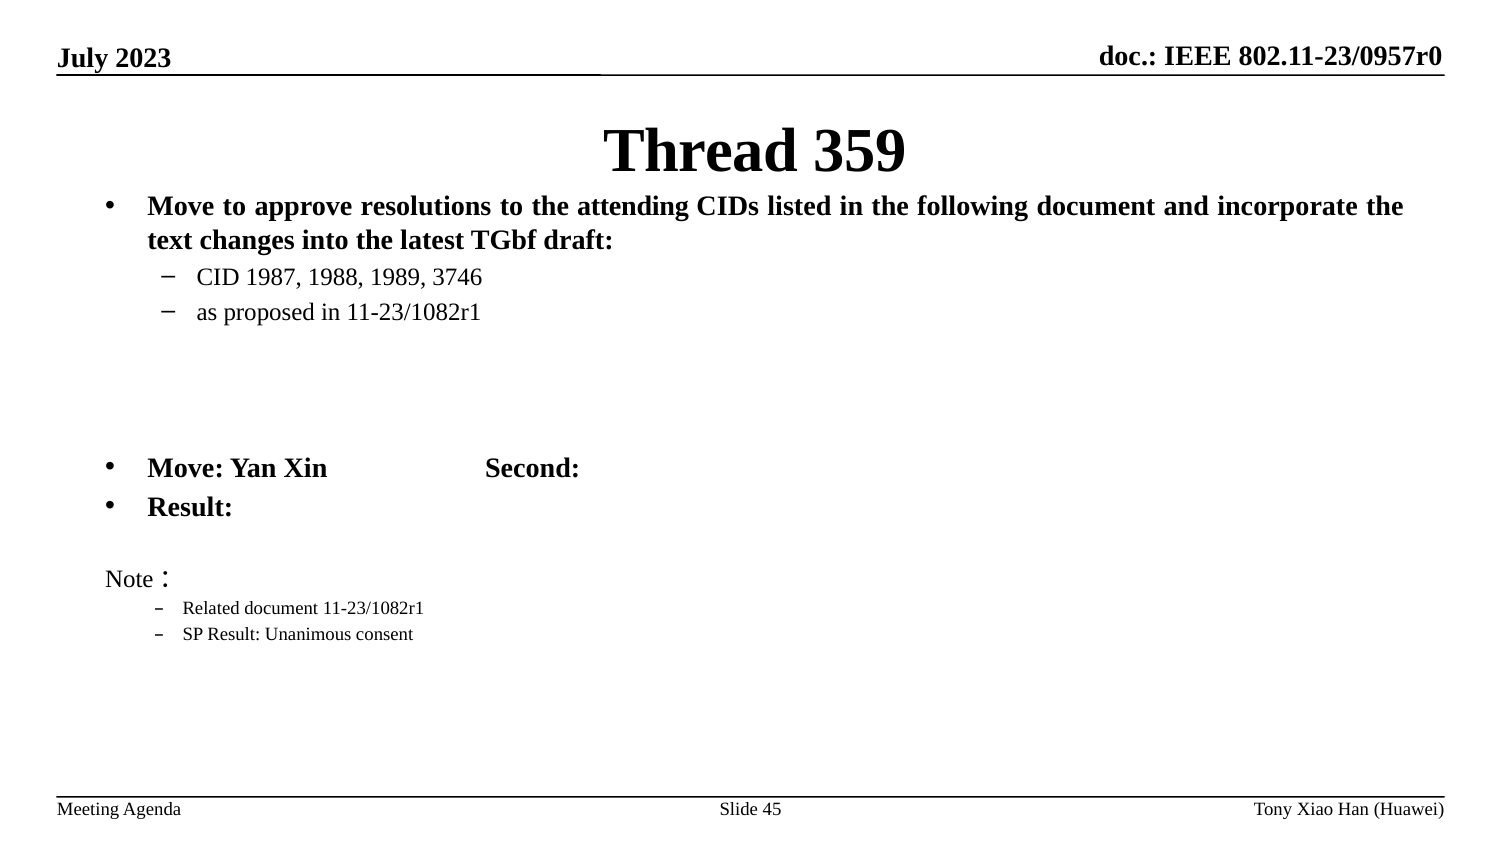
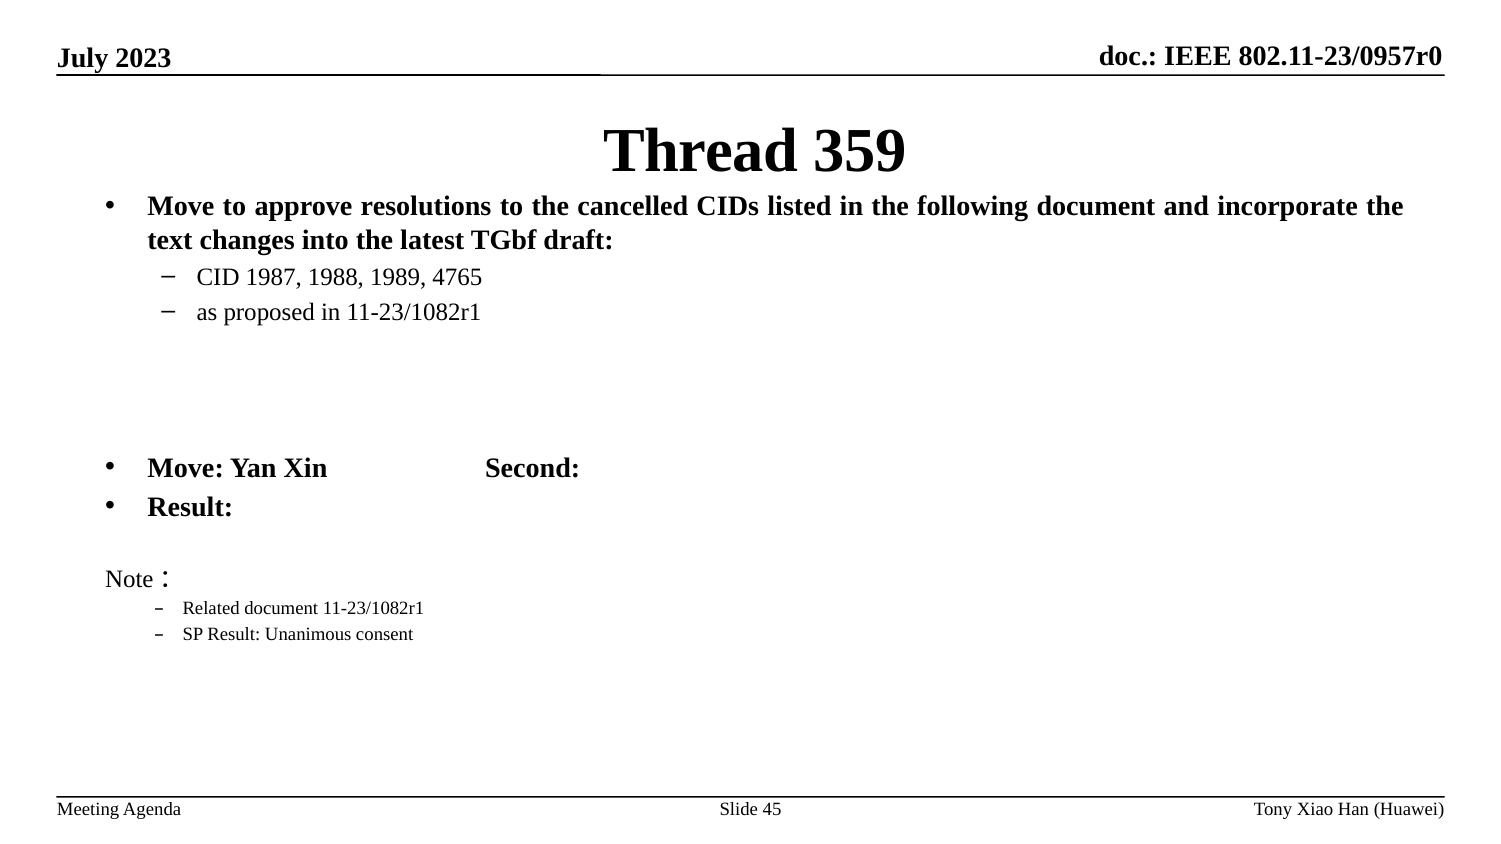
attending: attending -> cancelled
3746: 3746 -> 4765
